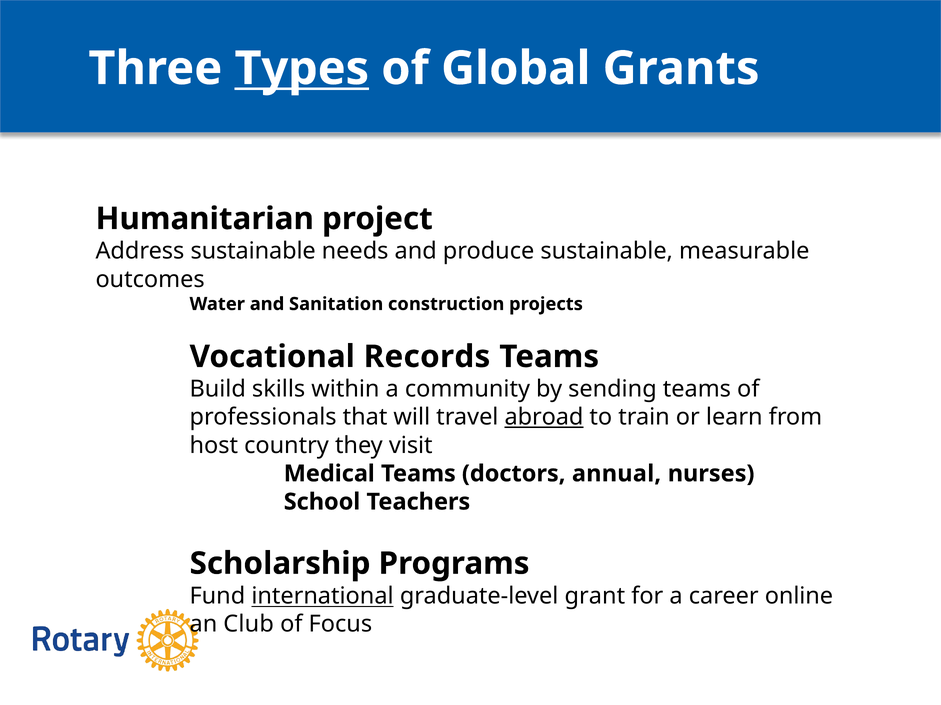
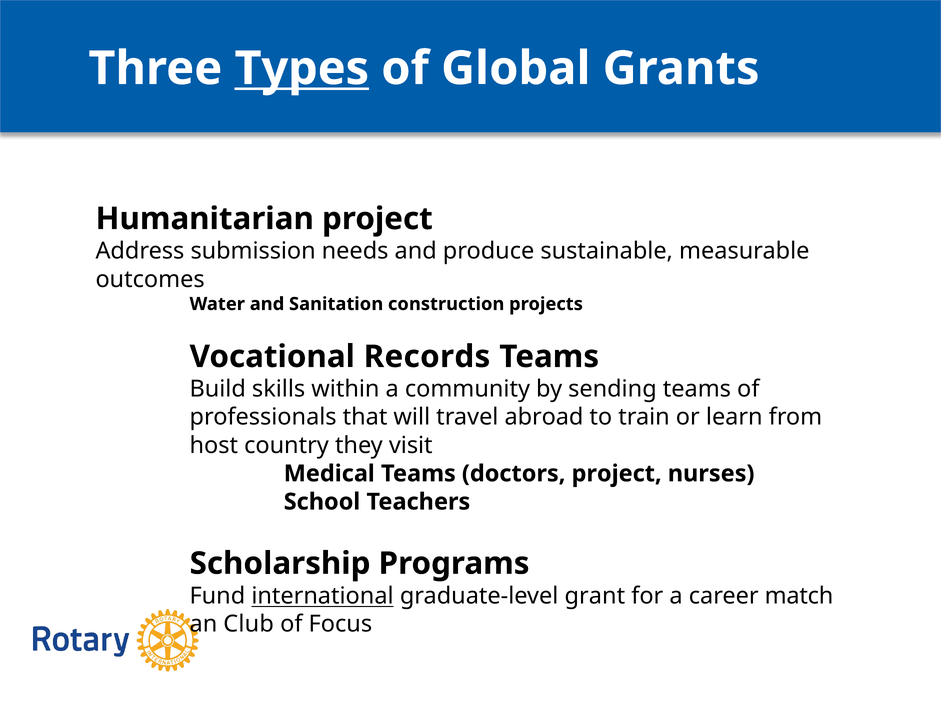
Address sustainable: sustainable -> submission
abroad underline: present -> none
doctors annual: annual -> project
online: online -> match
